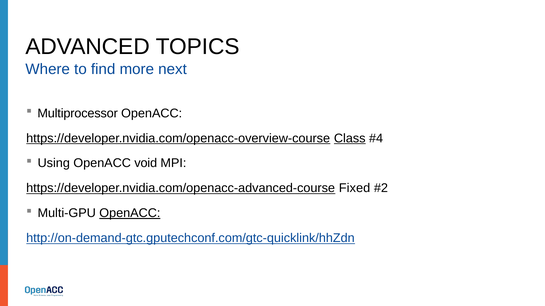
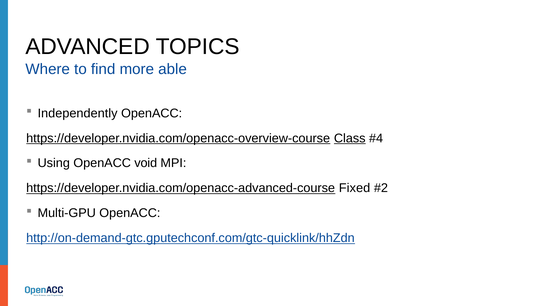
next: next -> able
Multiprocessor: Multiprocessor -> Independently
OpenACC at (130, 213) underline: present -> none
